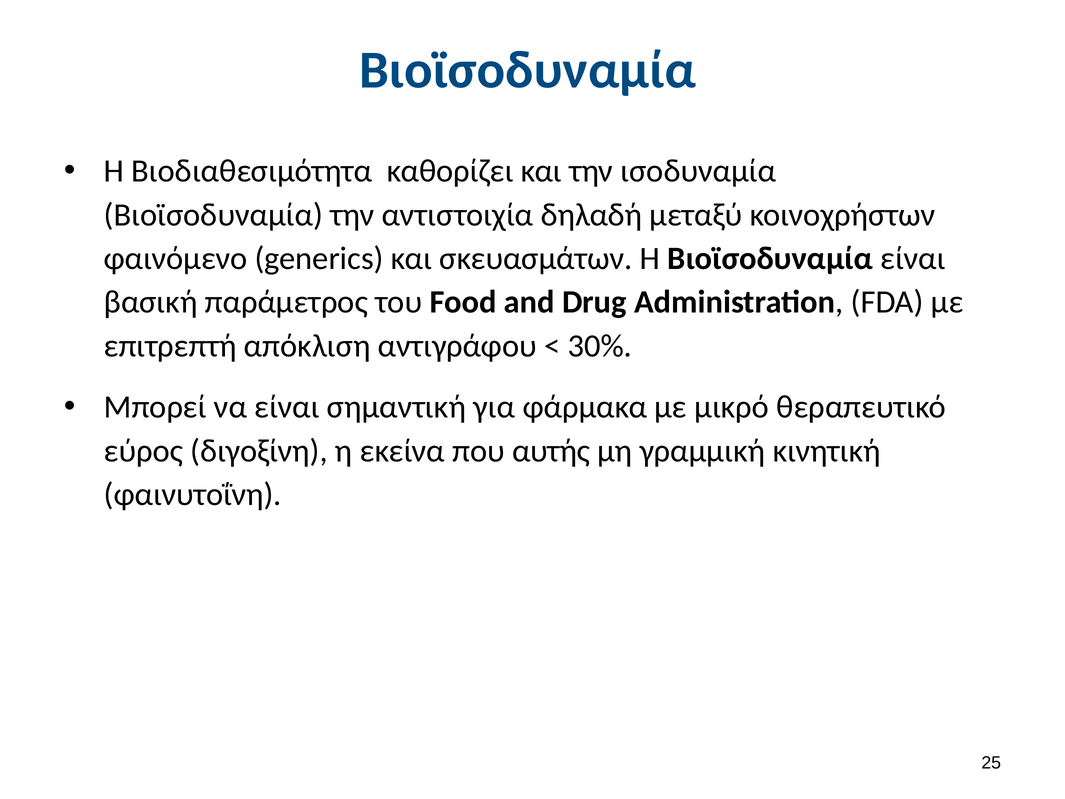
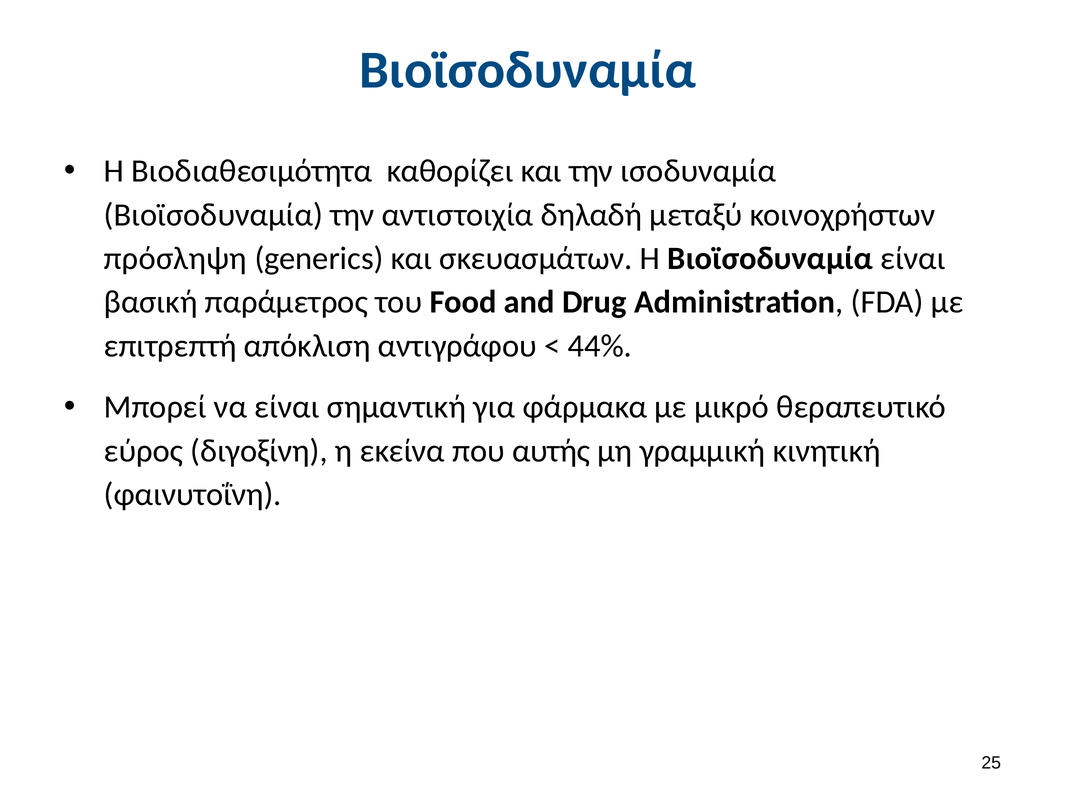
φαινόμενο: φαινόμενο -> πρόσληψη
30%: 30% -> 44%
